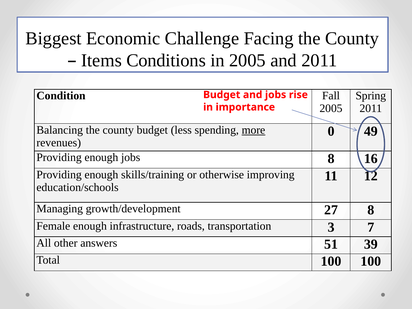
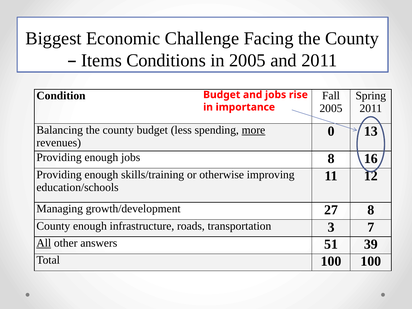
49: 49 -> 13
Female at (53, 226): Female -> County
All underline: none -> present
